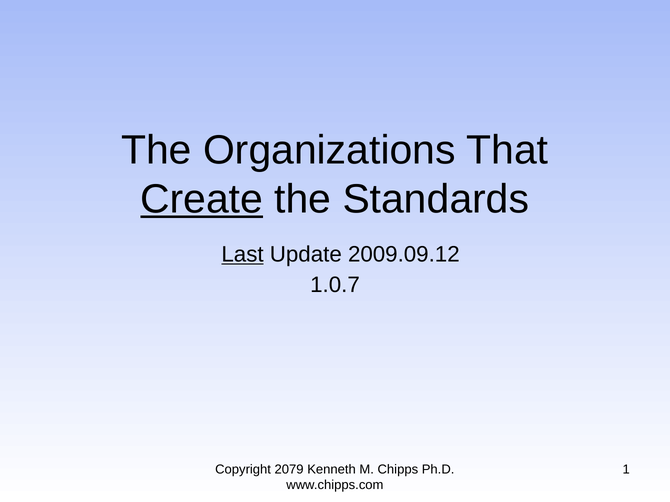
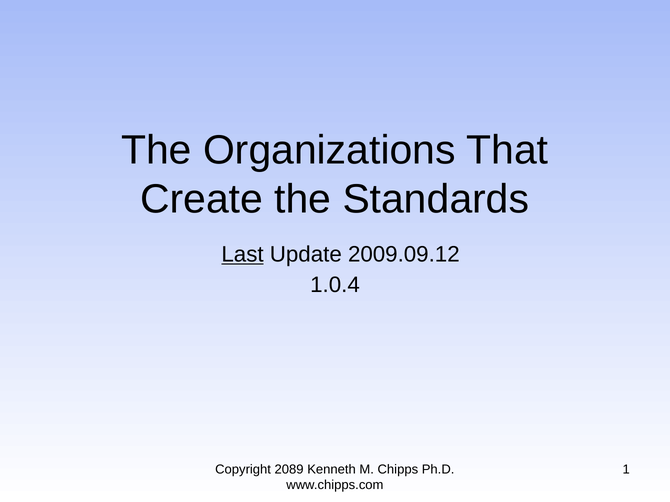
Create underline: present -> none
1.0.7: 1.0.7 -> 1.0.4
2079: 2079 -> 2089
